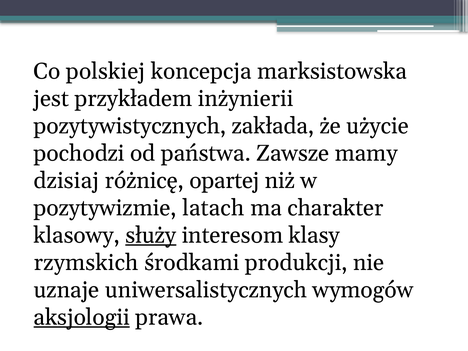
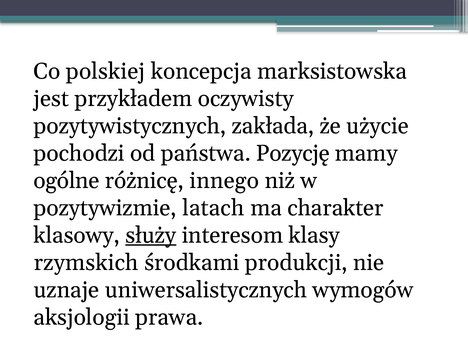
inżynierii: inżynierii -> oczywisty
Zawsze: Zawsze -> Pozycję
dzisiaj: dzisiaj -> ogólne
opartej: opartej -> innego
aksjologii underline: present -> none
